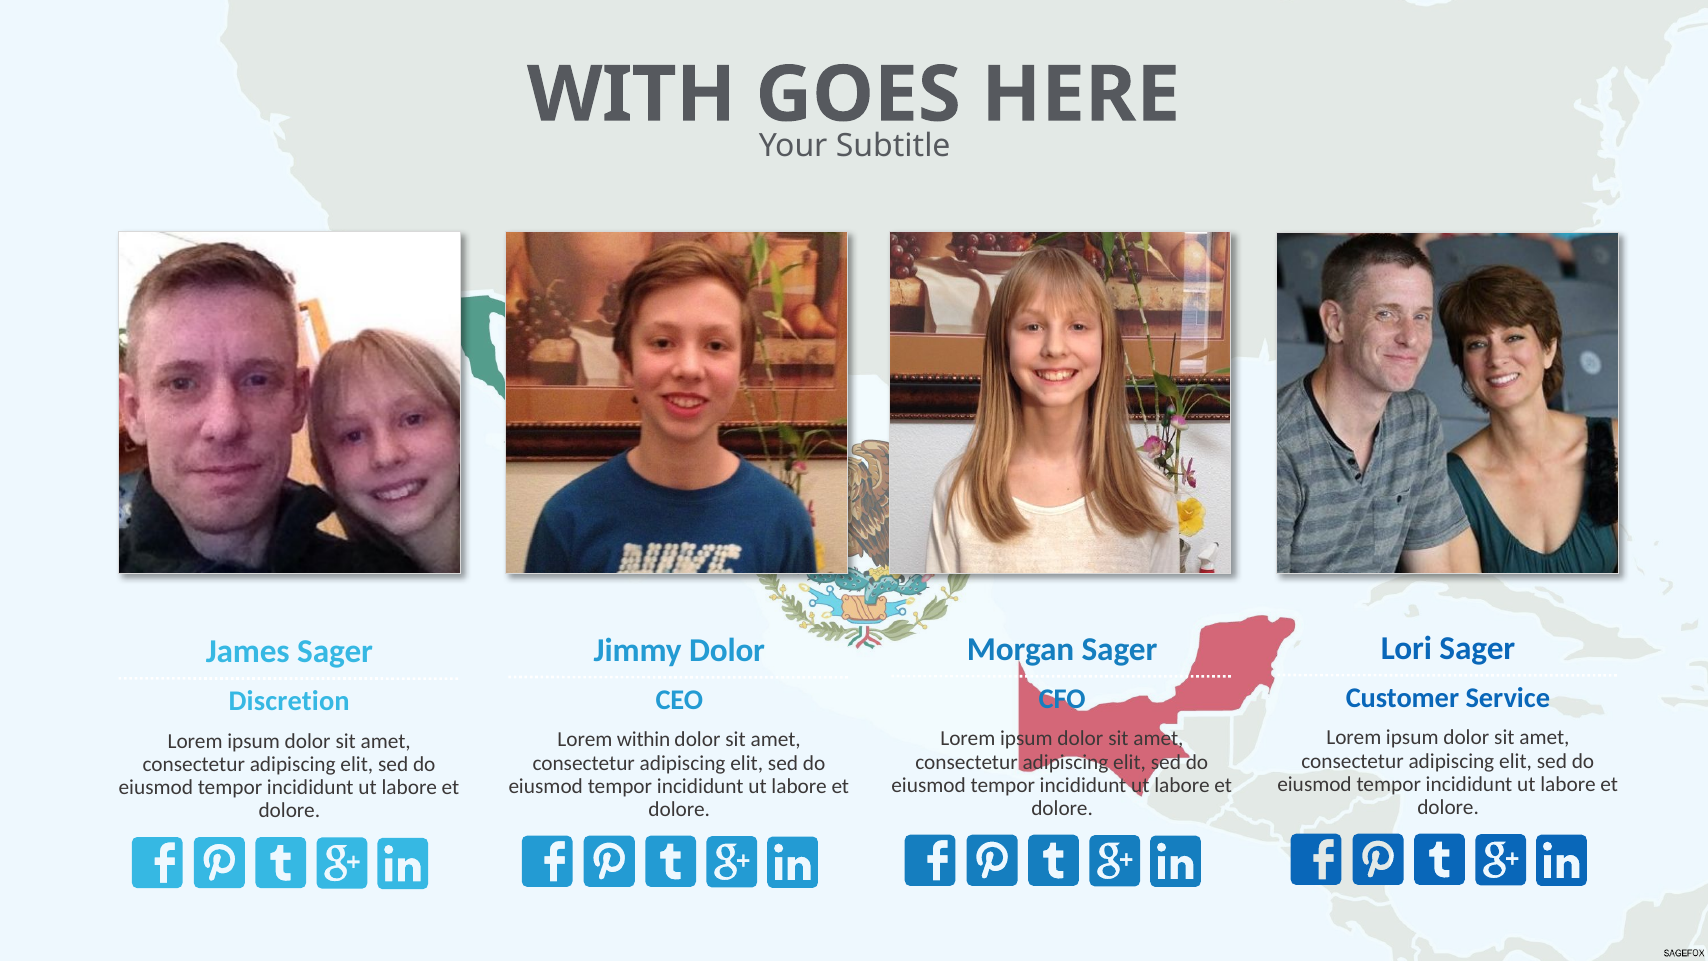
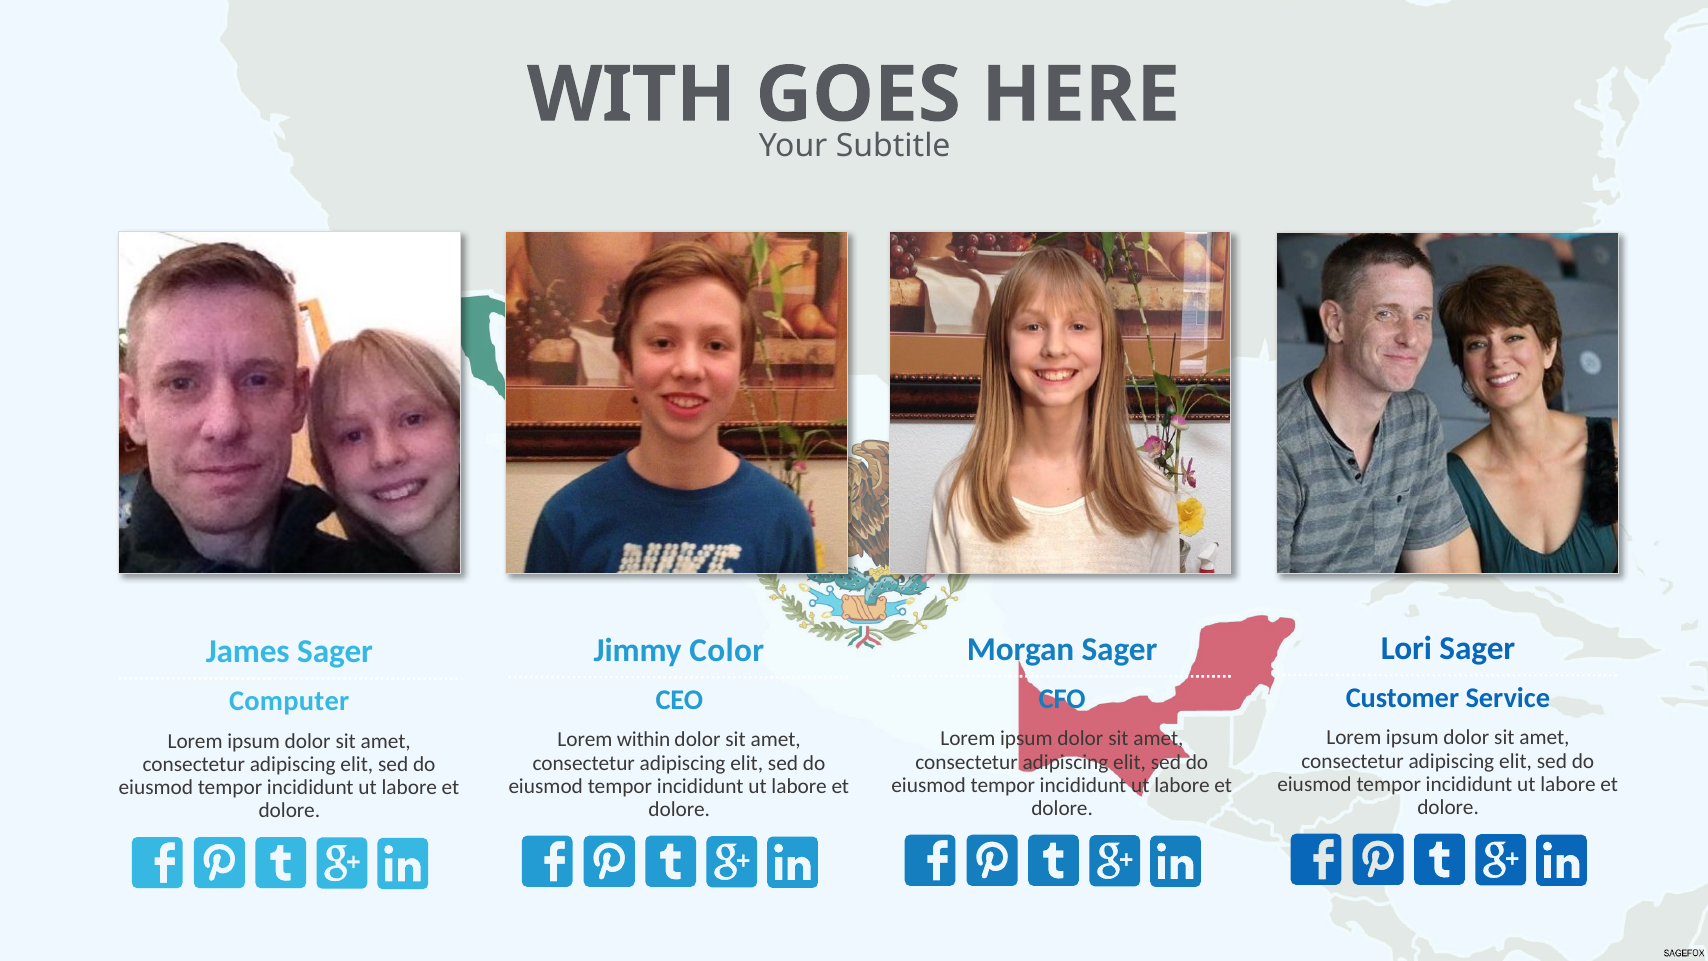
Jimmy Dolor: Dolor -> Color
Discretion: Discretion -> Computer
